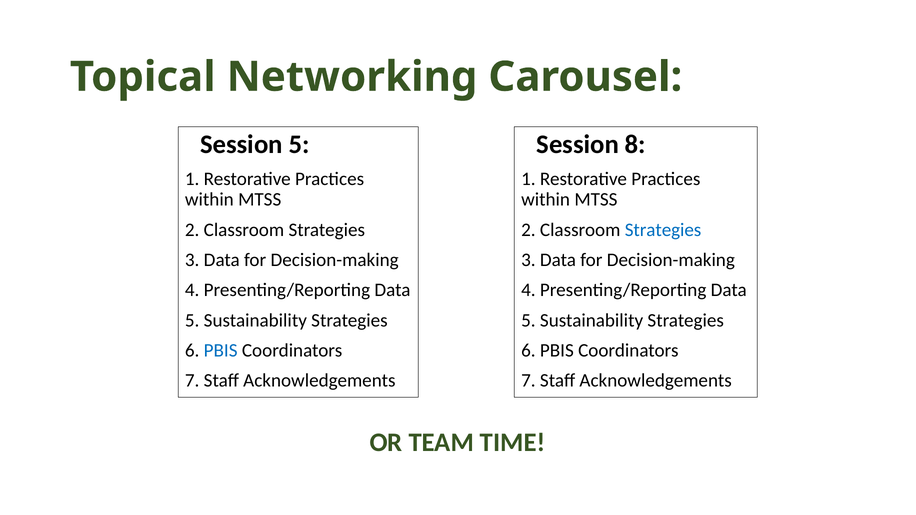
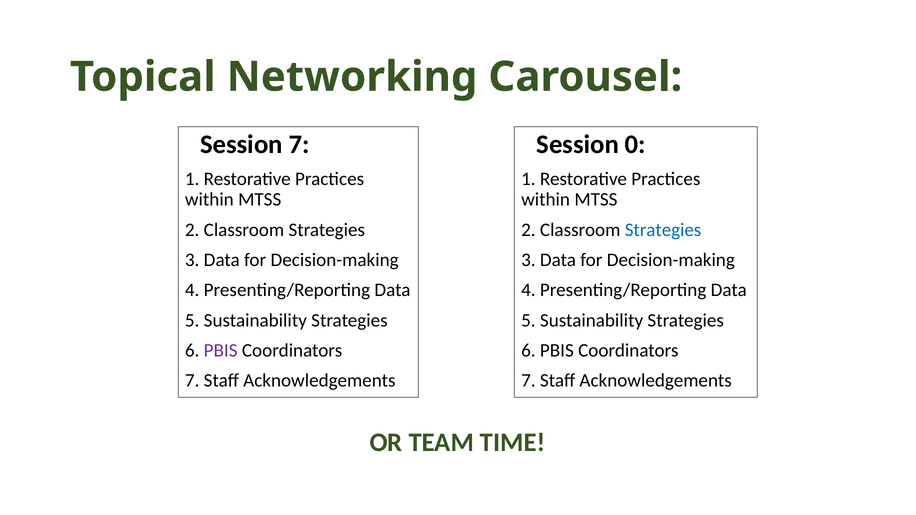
Session 5: 5 -> 7
8: 8 -> 0
PBIS at (221, 351) colour: blue -> purple
